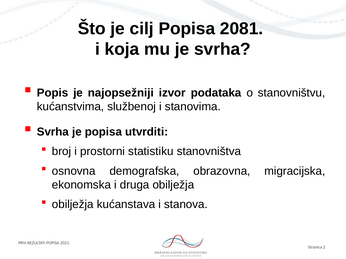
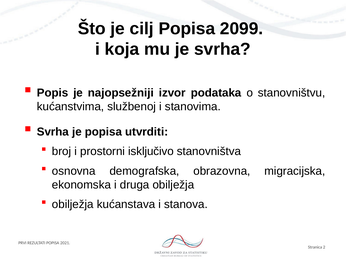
2081: 2081 -> 2099
statistiku: statistiku -> isključivo
